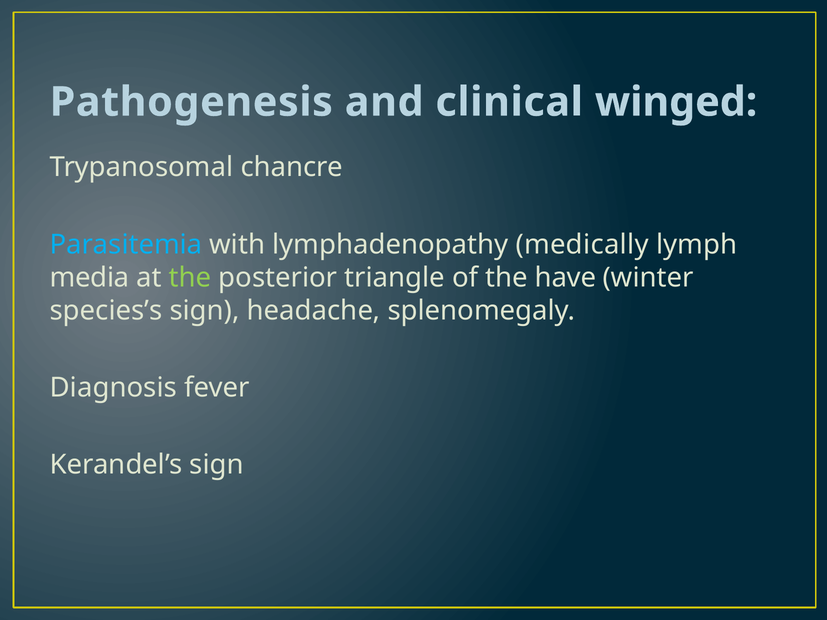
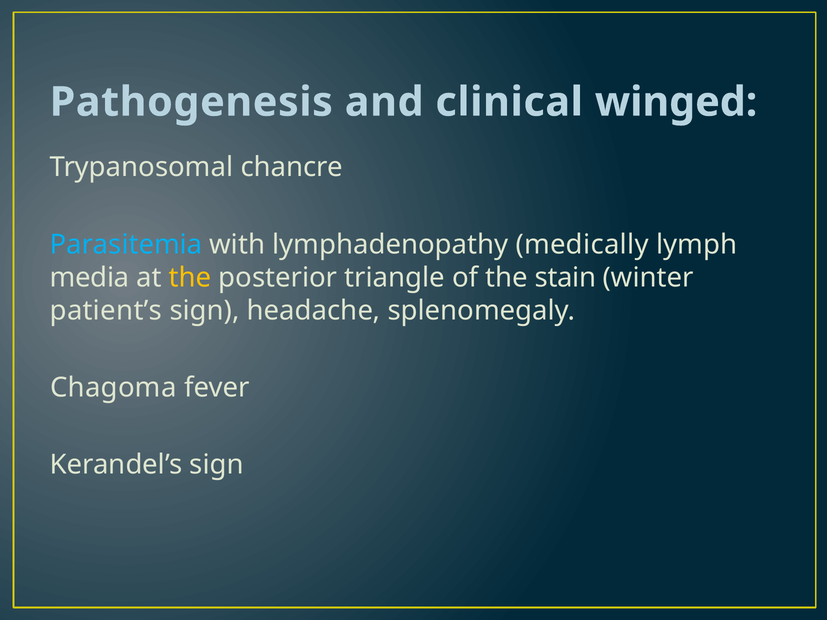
the at (190, 278) colour: light green -> yellow
have: have -> stain
species’s: species’s -> patient’s
Diagnosis: Diagnosis -> Chagoma
